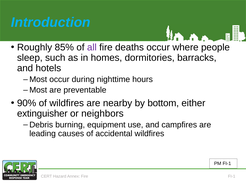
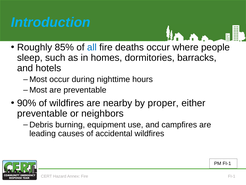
all colour: purple -> blue
bottom: bottom -> proper
extinguisher at (42, 113): extinguisher -> preventable
